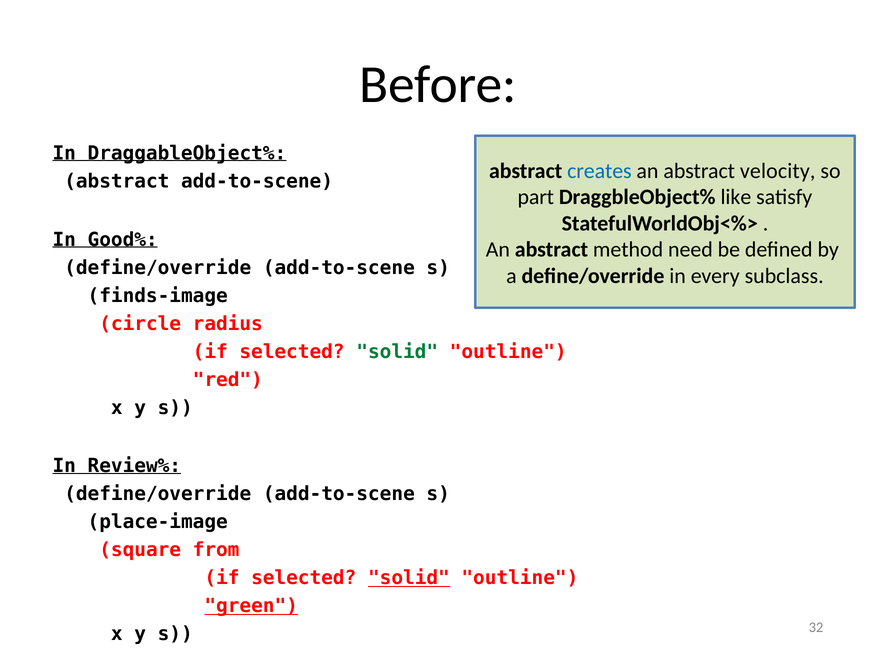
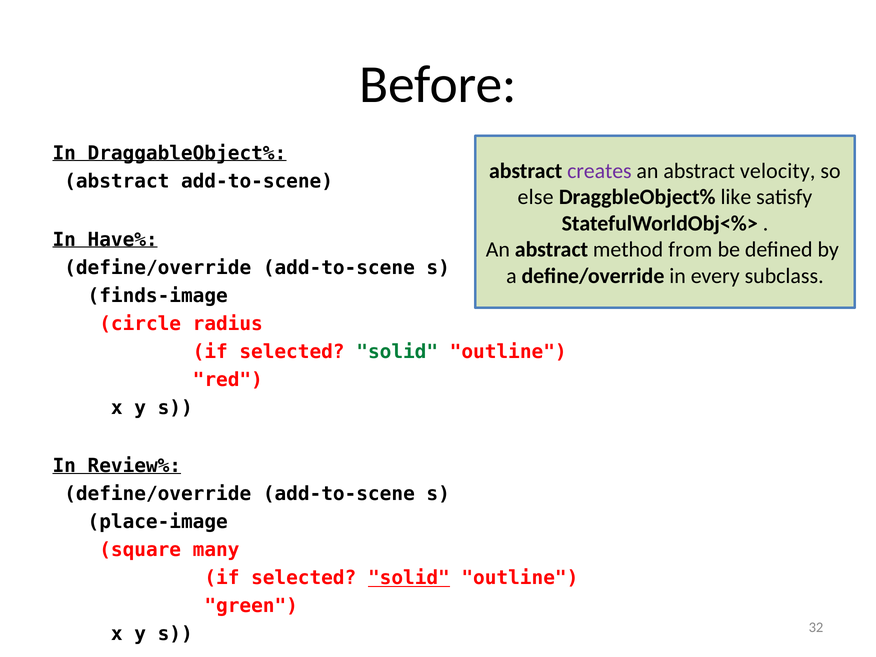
creates colour: blue -> purple
part: part -> else
Good%: Good% -> Have%
need: need -> from
from: from -> many
green underline: present -> none
